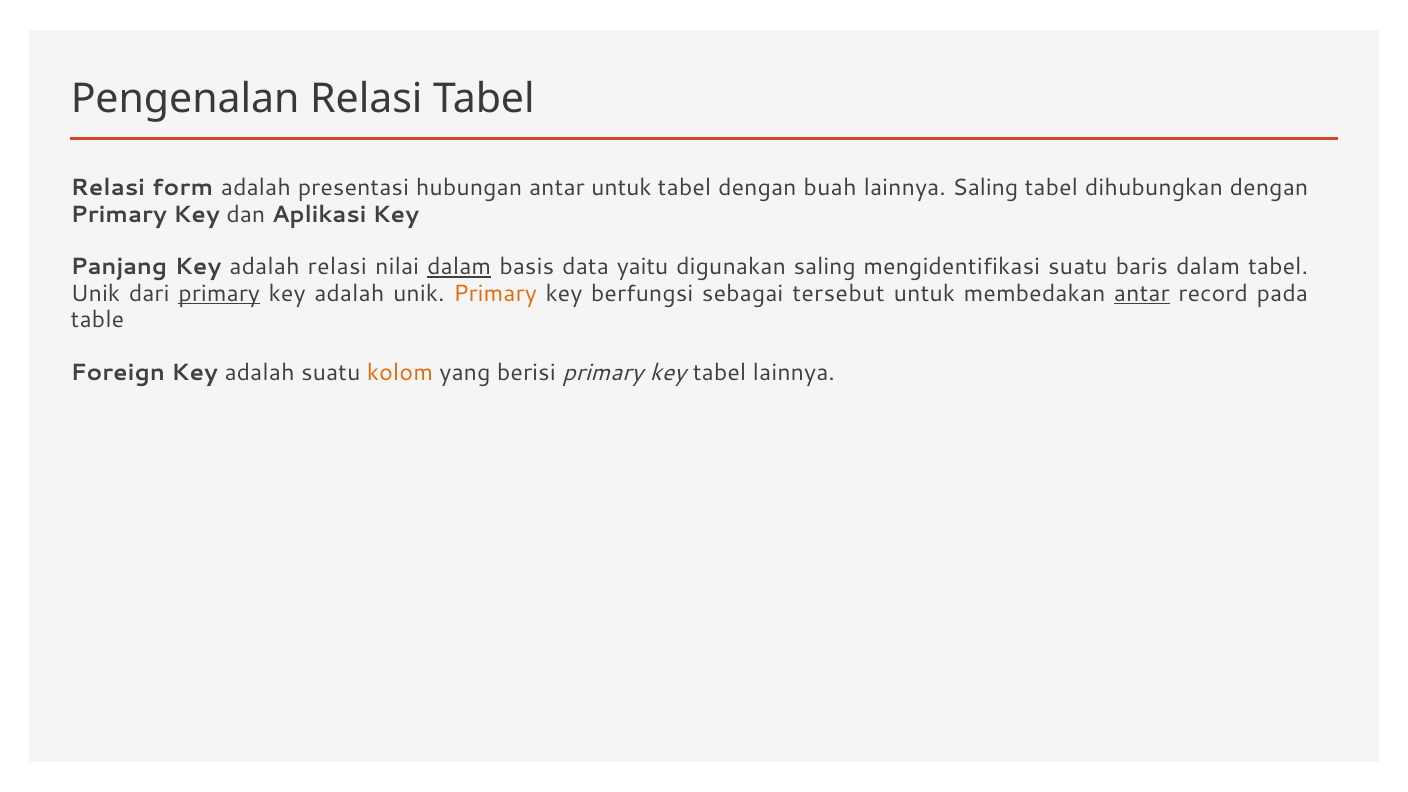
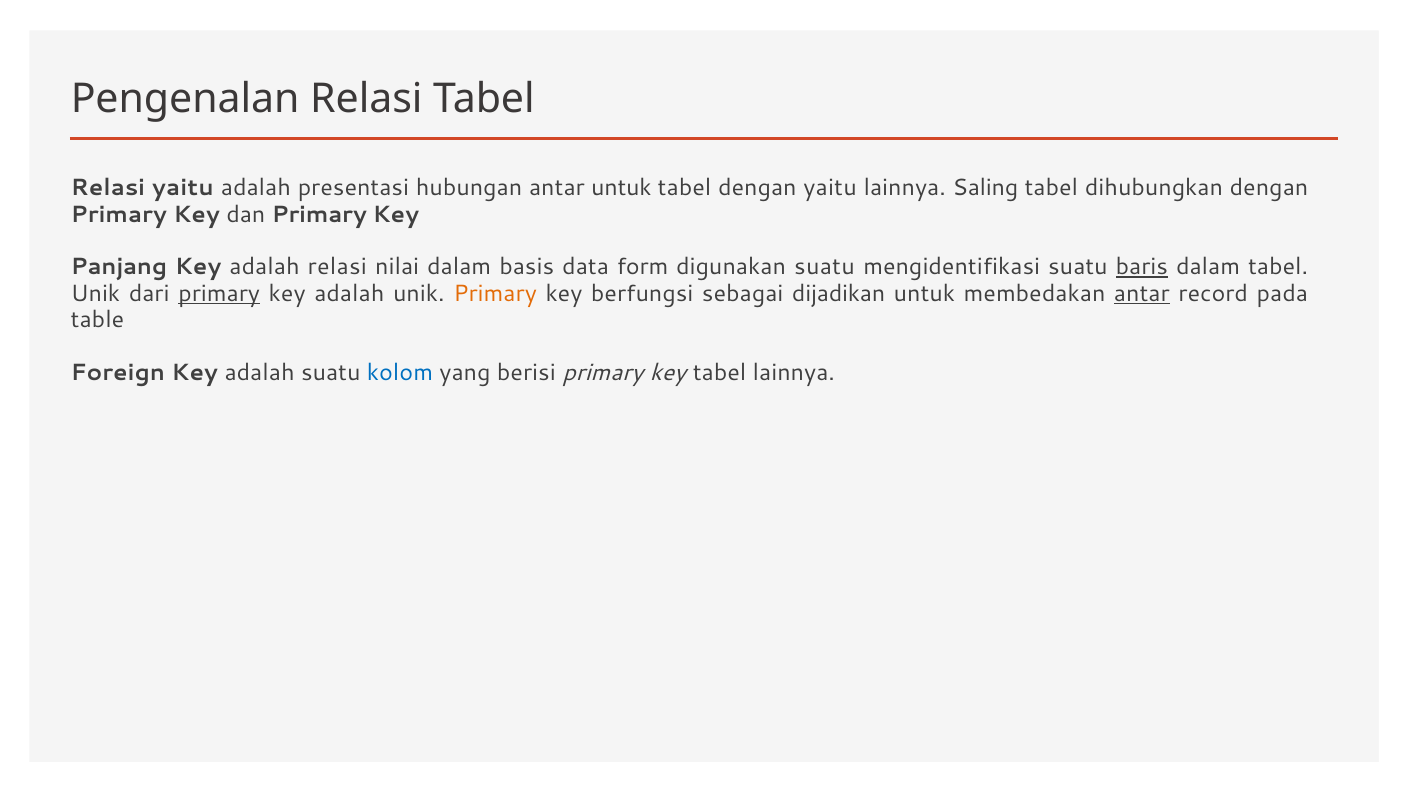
Relasi form: form -> yaitu
dengan buah: buah -> yaitu
dan Aplikasi: Aplikasi -> Primary
dalam at (459, 267) underline: present -> none
yaitu: yaitu -> form
digunakan saling: saling -> suatu
baris underline: none -> present
tersebut: tersebut -> dijadikan
kolom colour: orange -> blue
